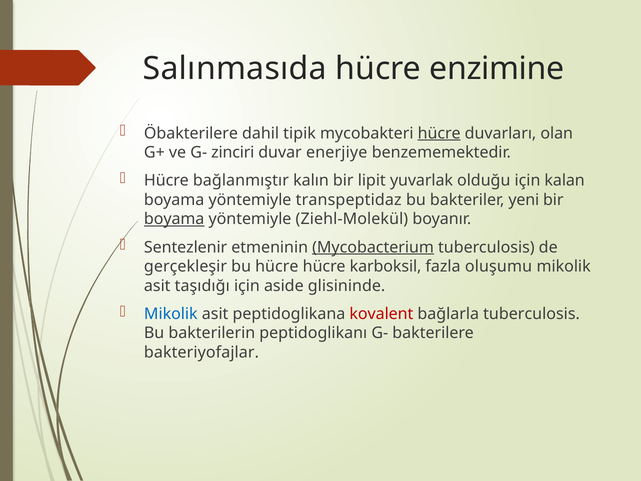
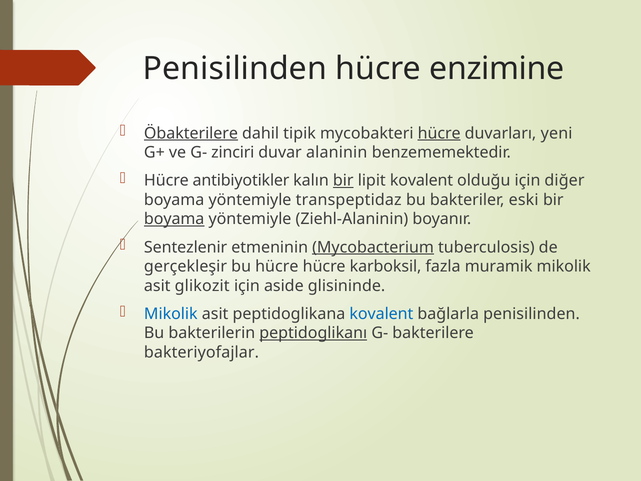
Salınmasıda at (235, 68): Salınmasıda -> Penisilinden
Öbakterilere underline: none -> present
olan: olan -> yeni
enerjiye: enerjiye -> alaninin
bağlanmıştır: bağlanmıştır -> antibiyotikler
bir at (343, 181) underline: none -> present
lipit yuvarlak: yuvarlak -> kovalent
kalan: kalan -> diğer
yeni: yeni -> eski
Ziehl-Molekül: Ziehl-Molekül -> Ziehl-Alaninin
oluşumu: oluşumu -> muramik
taşıdığı: taşıdığı -> glikozit
kovalent at (381, 314) colour: red -> blue
bağlarla tuberculosis: tuberculosis -> penisilinden
peptidoglikanı underline: none -> present
